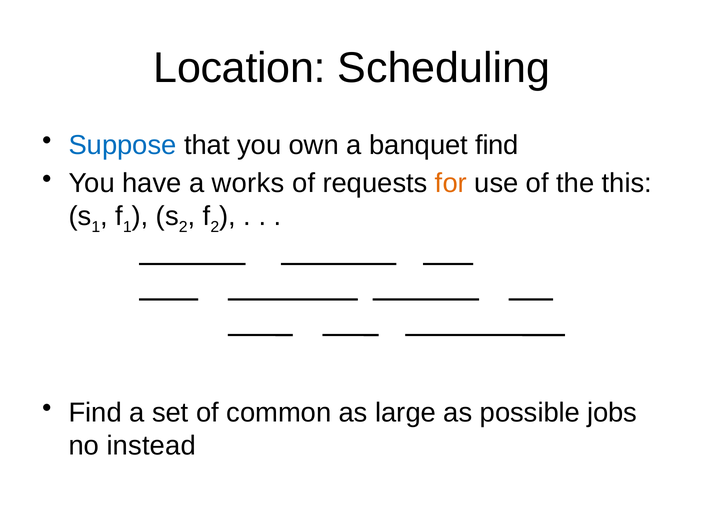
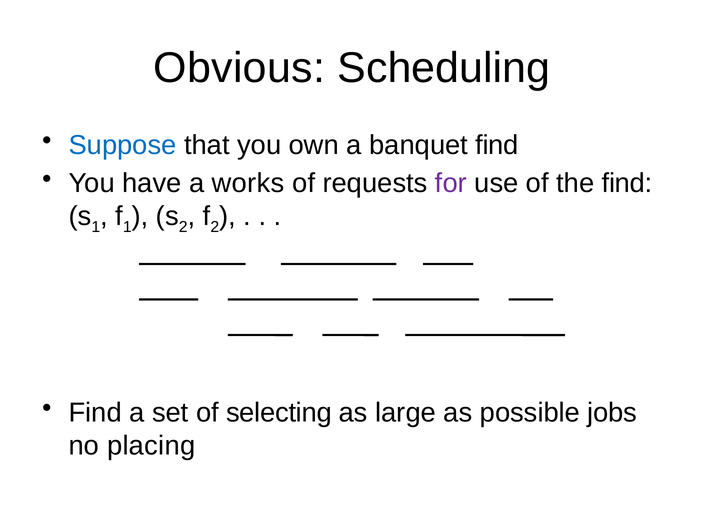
Location: Location -> Obvious
for colour: orange -> purple
the this: this -> find
common: common -> selecting
instead: instead -> placing
